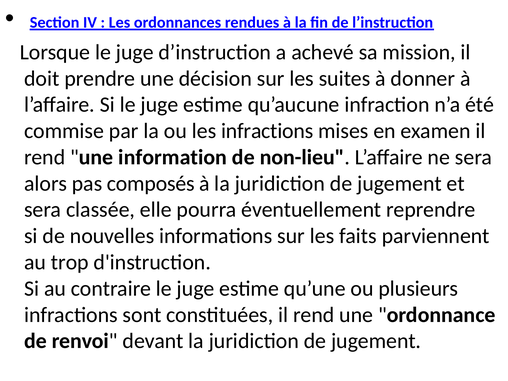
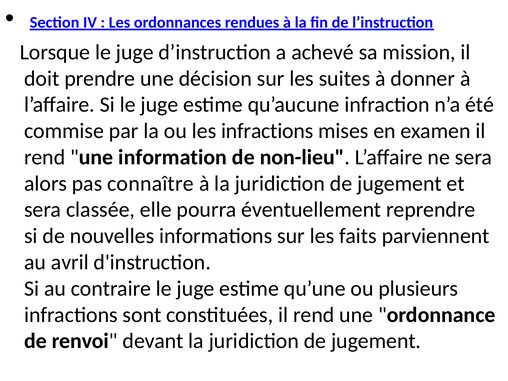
composés: composés -> connaître
trop: trop -> avril
